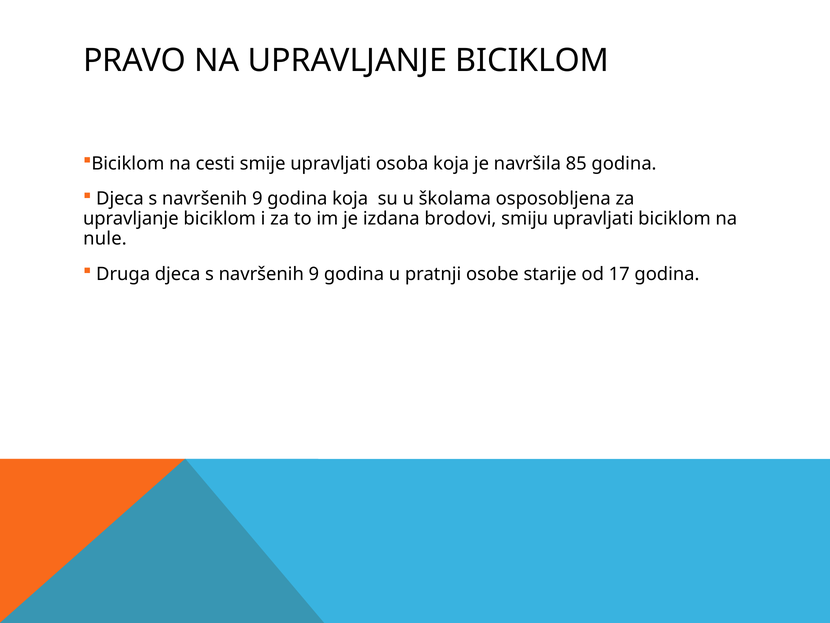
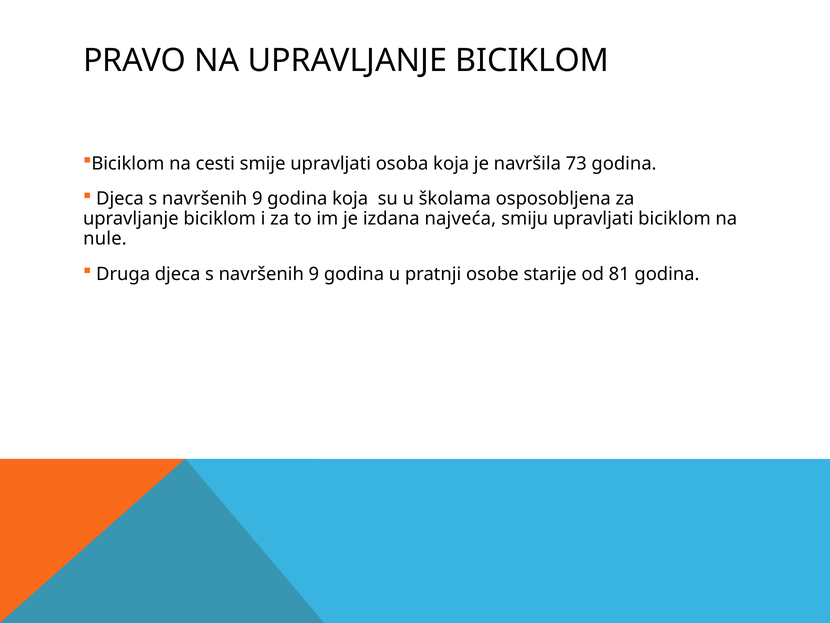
85: 85 -> 73
brodovi: brodovi -> najveća
17: 17 -> 81
